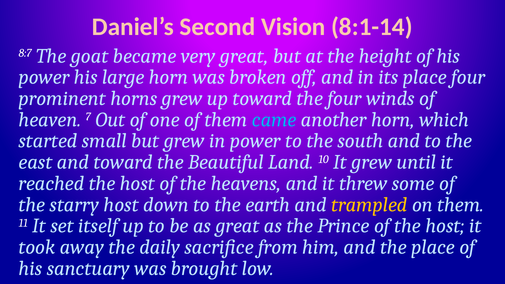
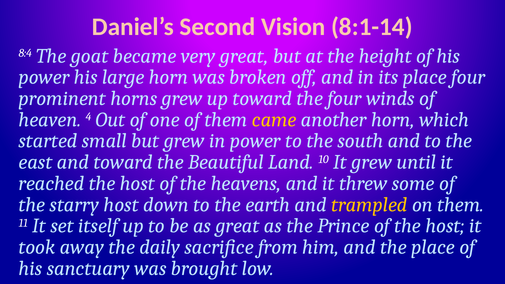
8:7: 8:7 -> 8:4
7: 7 -> 4
came colour: light blue -> yellow
